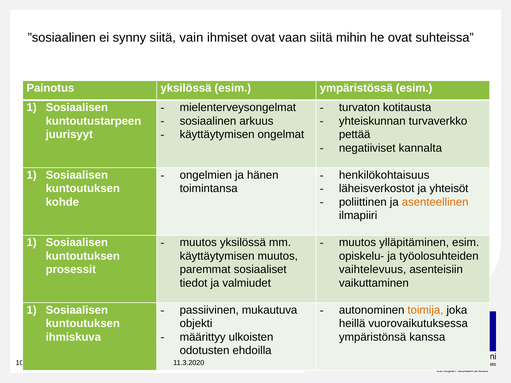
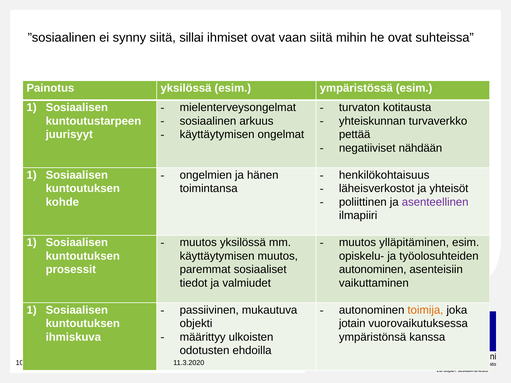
vain: vain -> sillai
kannalta: kannalta -> nähdään
asenteellinen colour: orange -> purple
vaihtelevuus at (373, 270): vaihtelevuus -> autonominen
heillä: heillä -> jotain
